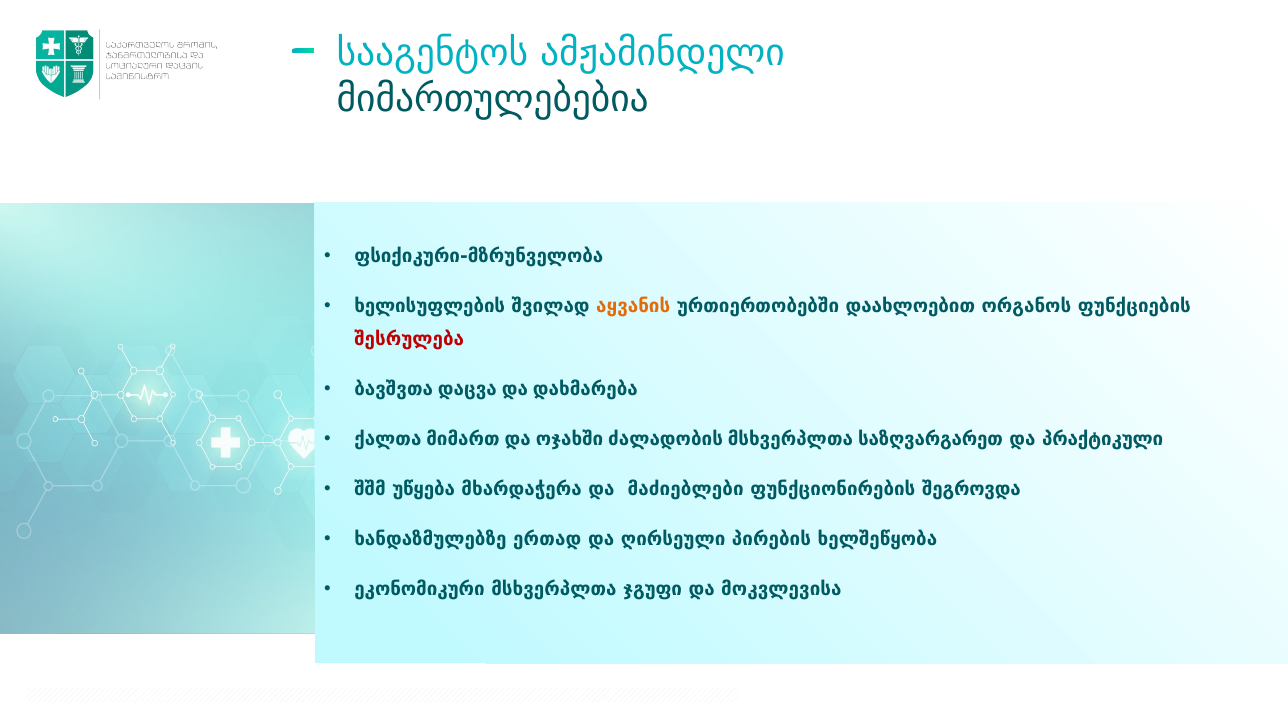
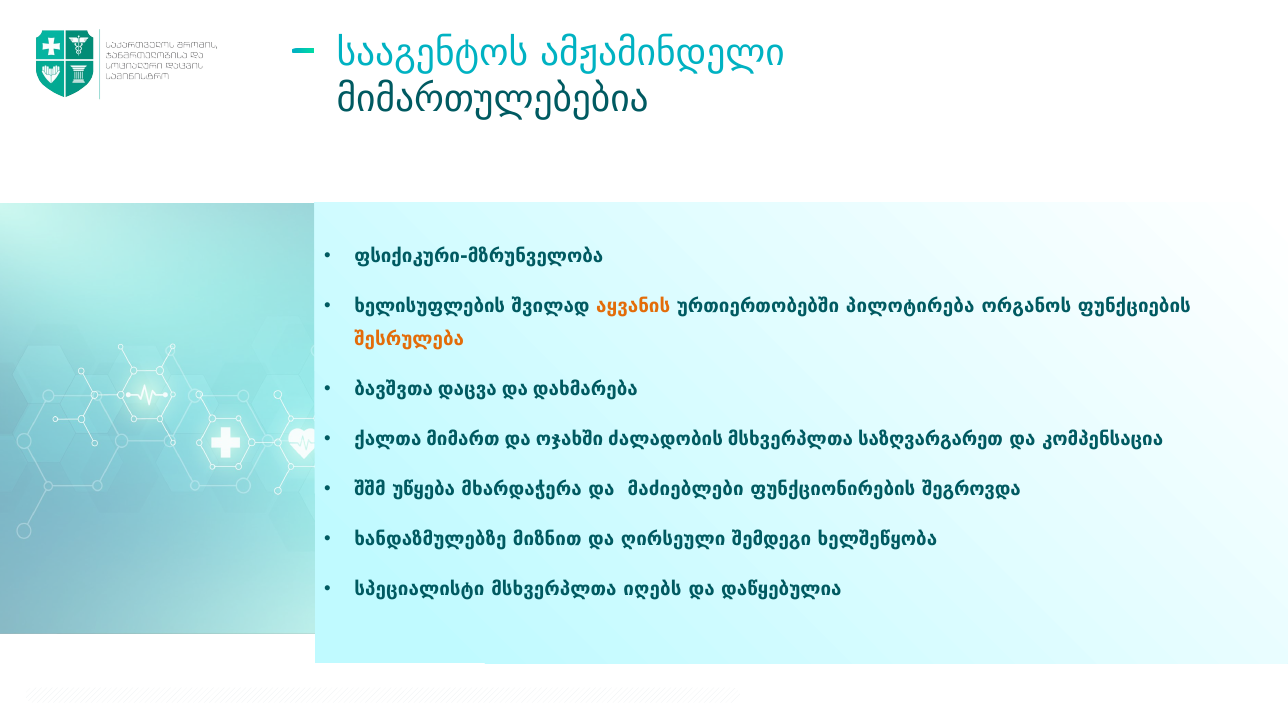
დაახლოებით: დაახლოებით -> პილოტირება
შესრულება colour: red -> orange
პრაქტიკული: პრაქტიკული -> კომპენსაცია
ერთად: ერთად -> მიზნით
პირების: პირების -> შემდეგი
ეკონომიკური: ეკონომიკური -> სპეციალისტი
ჯგუფი: ჯგუფი -> იღებს
მოკვლევისა: მოკვლევისა -> დაწყებულია
